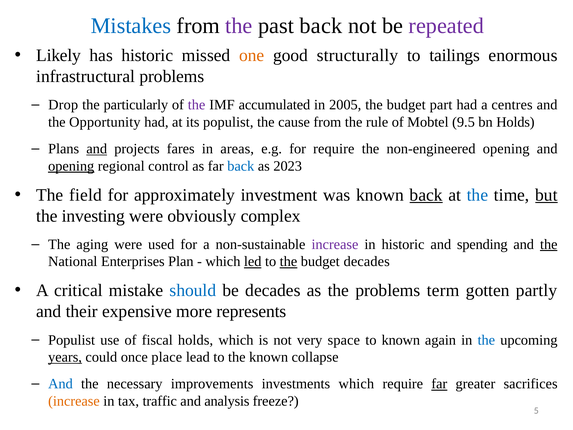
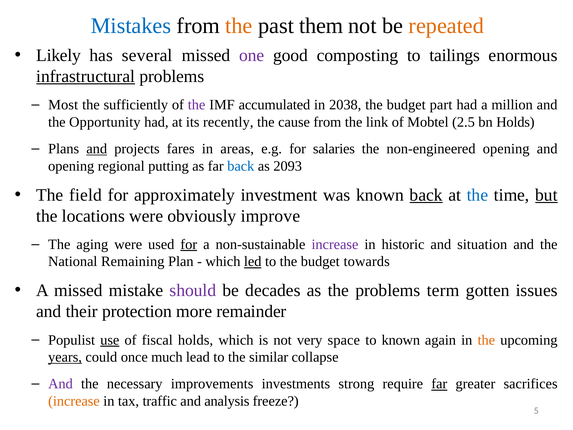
the at (239, 26) colour: purple -> orange
past back: back -> them
repeated colour: purple -> orange
has historic: historic -> several
one colour: orange -> purple
structurally: structurally -> composting
infrastructural underline: none -> present
Drop: Drop -> Most
particularly: particularly -> sufficiently
2005: 2005 -> 2038
centres: centres -> million
its populist: populist -> recently
rule: rule -> link
9.5: 9.5 -> 2.5
for require: require -> salaries
opening at (71, 166) underline: present -> none
control: control -> putting
2023: 2023 -> 2093
investing: investing -> locations
complex: complex -> improve
for at (189, 244) underline: none -> present
spending: spending -> situation
the at (549, 244) underline: present -> none
Enterprises: Enterprises -> Remaining
the at (288, 261) underline: present -> none
budget decades: decades -> towards
A critical: critical -> missed
should colour: blue -> purple
partly: partly -> issues
expensive: expensive -> protection
represents: represents -> remainder
use underline: none -> present
the at (486, 340) colour: blue -> orange
place: place -> much
the known: known -> similar
And at (60, 384) colour: blue -> purple
investments which: which -> strong
